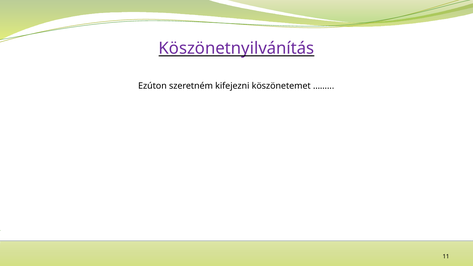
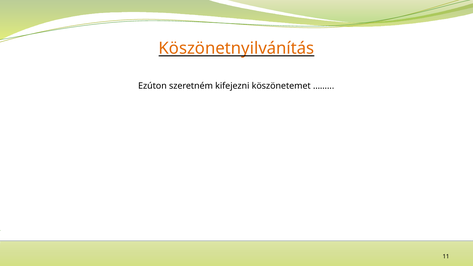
Köszönetnyilvánítás colour: purple -> orange
